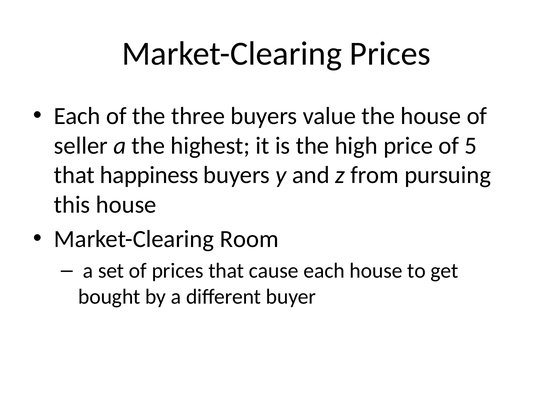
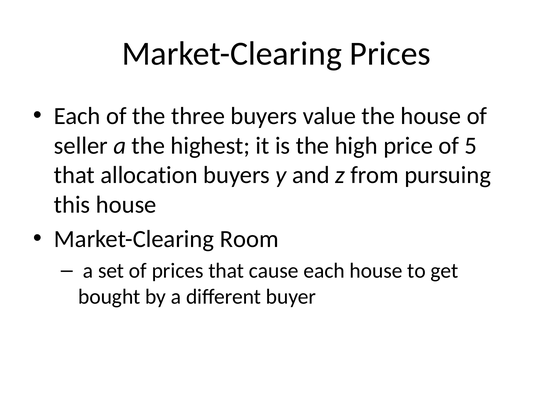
happiness: happiness -> allocation
